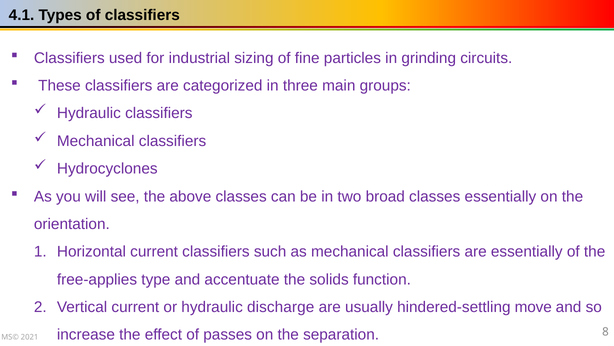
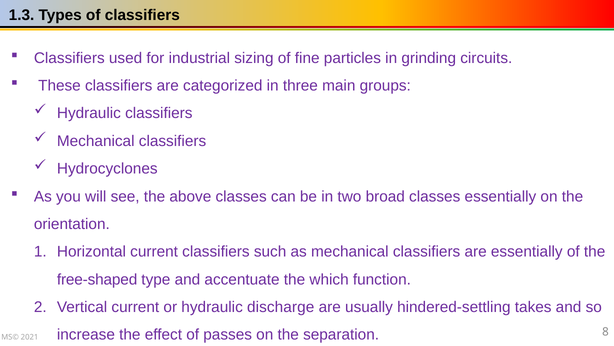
4.1: 4.1 -> 1.3
free-applies: free-applies -> free-shaped
solids: solids -> which
move: move -> takes
